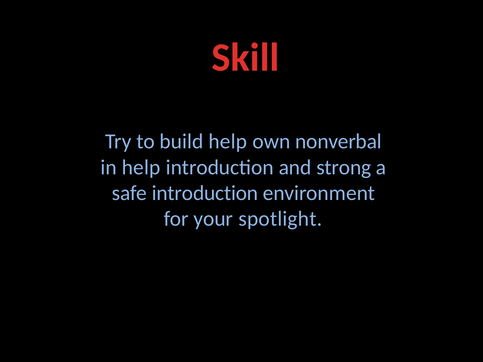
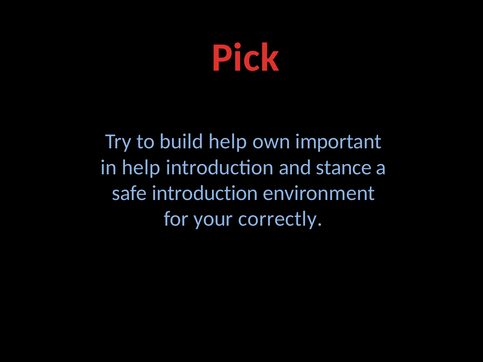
Skill: Skill -> Pick
nonverbal: nonverbal -> important
strong: strong -> stance
spotlight: spotlight -> correctly
